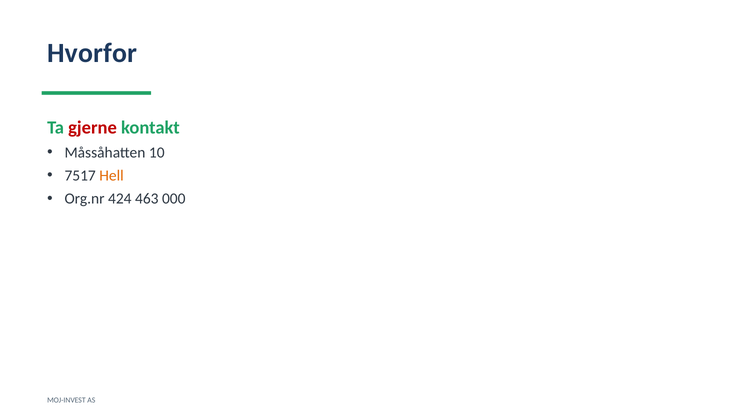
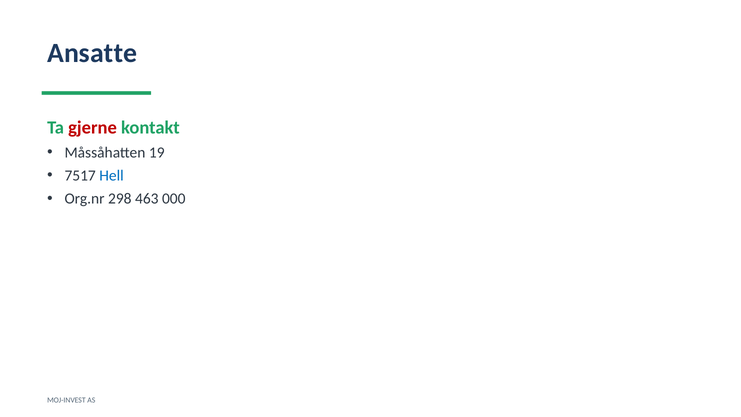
Hvorfor: Hvorfor -> Ansatte
10: 10 -> 19
Hell colour: orange -> blue
424: 424 -> 298
